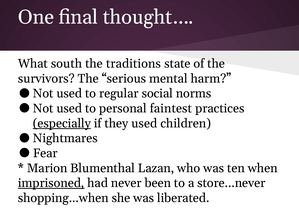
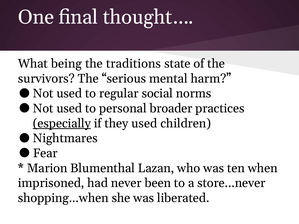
south: south -> being
faintest: faintest -> broader
imprisoned underline: present -> none
